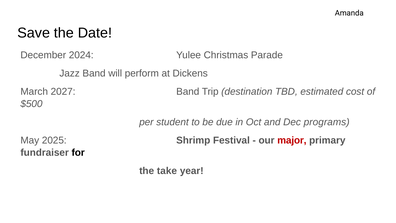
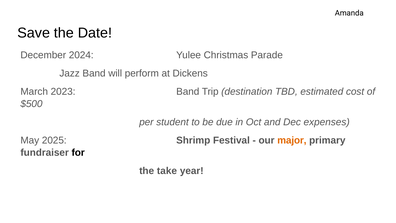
2027: 2027 -> 2023
programs: programs -> expenses
major colour: red -> orange
